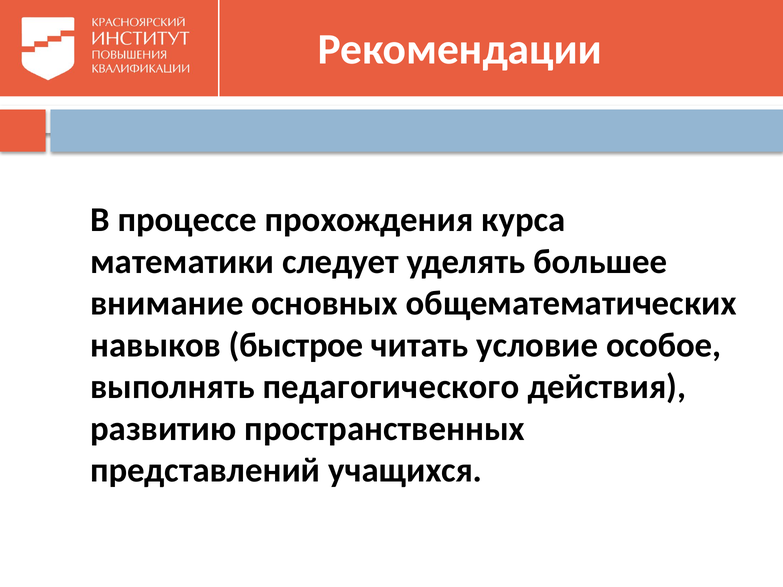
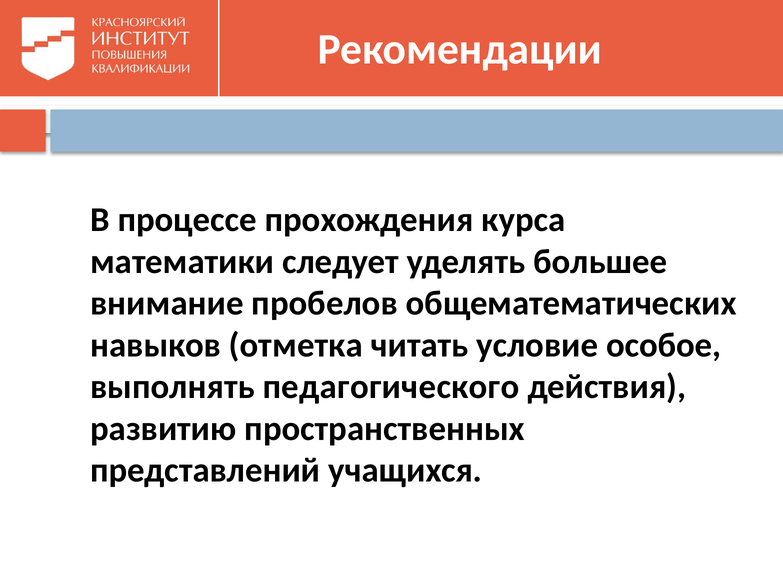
основных: основных -> пробелов
быстрое: быстрое -> отметка
